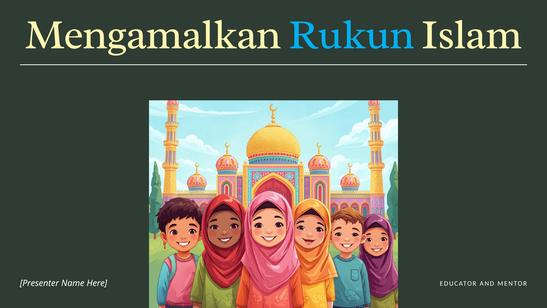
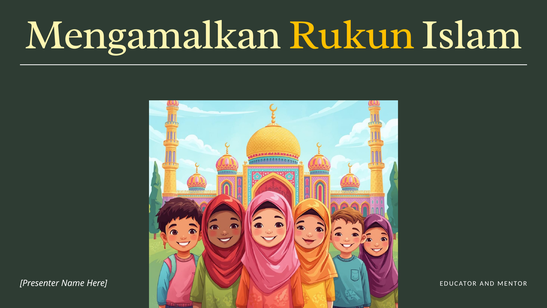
Rukun colour: light blue -> yellow
